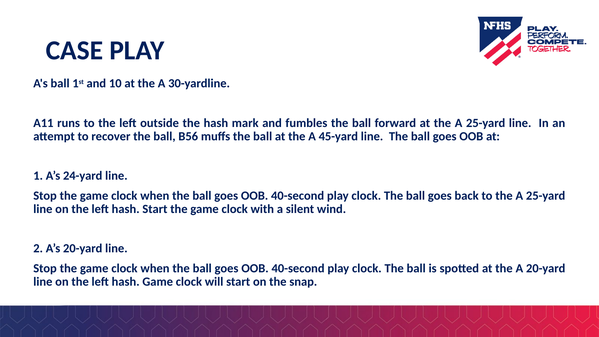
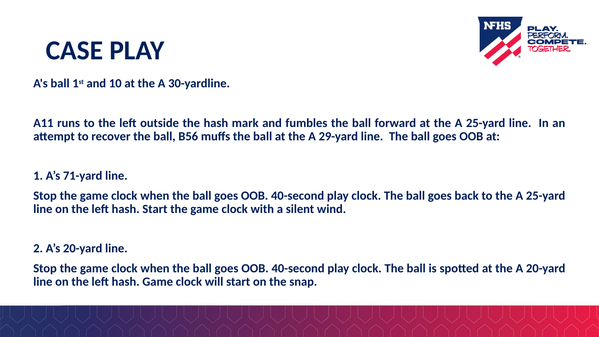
45-yard: 45-yard -> 29-yard
24-yard: 24-yard -> 71-yard
